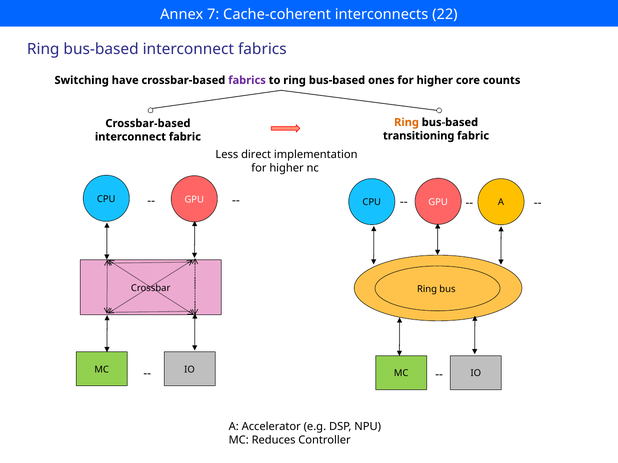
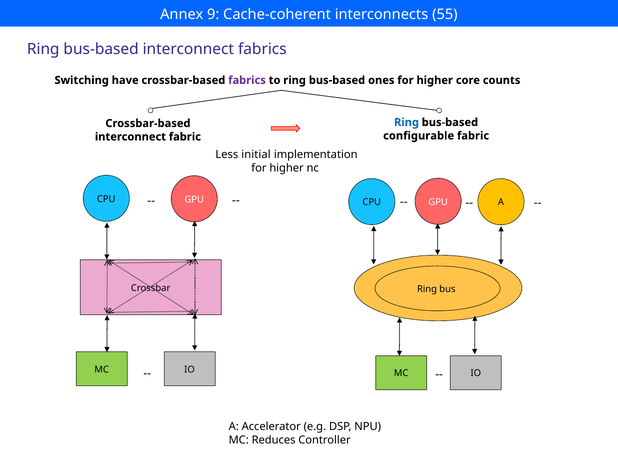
7: 7 -> 9
22: 22 -> 55
Ring at (407, 122) colour: orange -> blue
transitioning: transitioning -> configurable
direct: direct -> initial
